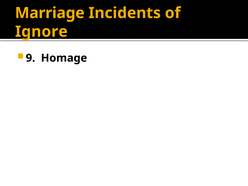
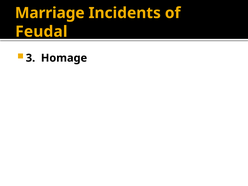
Ignore: Ignore -> Feudal
9: 9 -> 3
